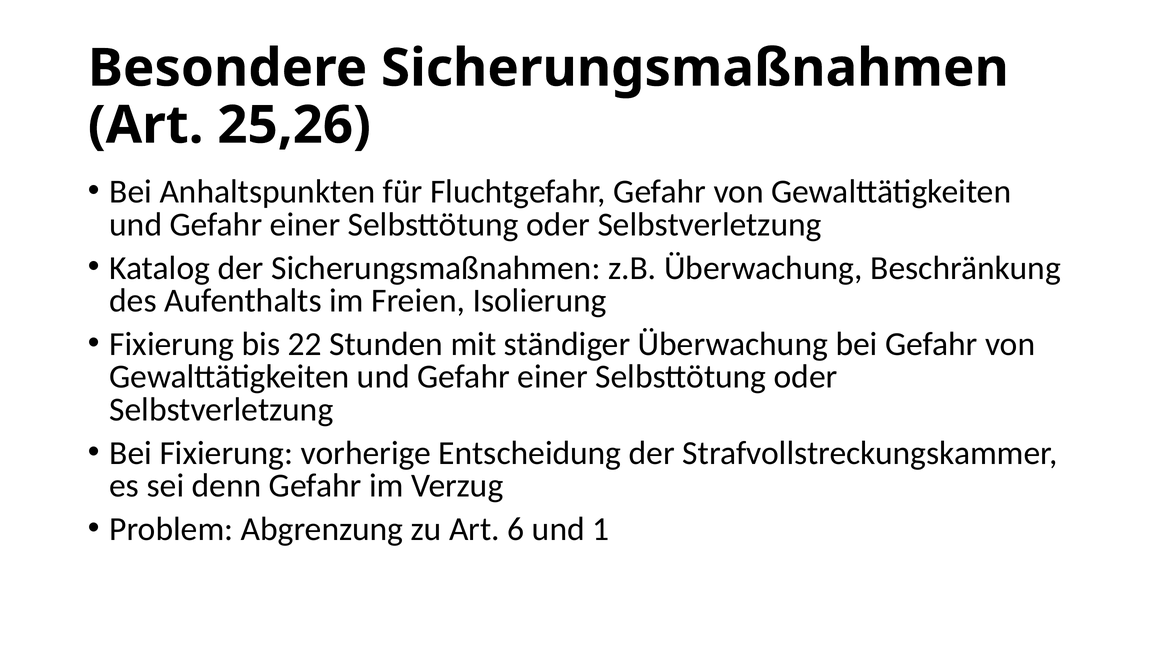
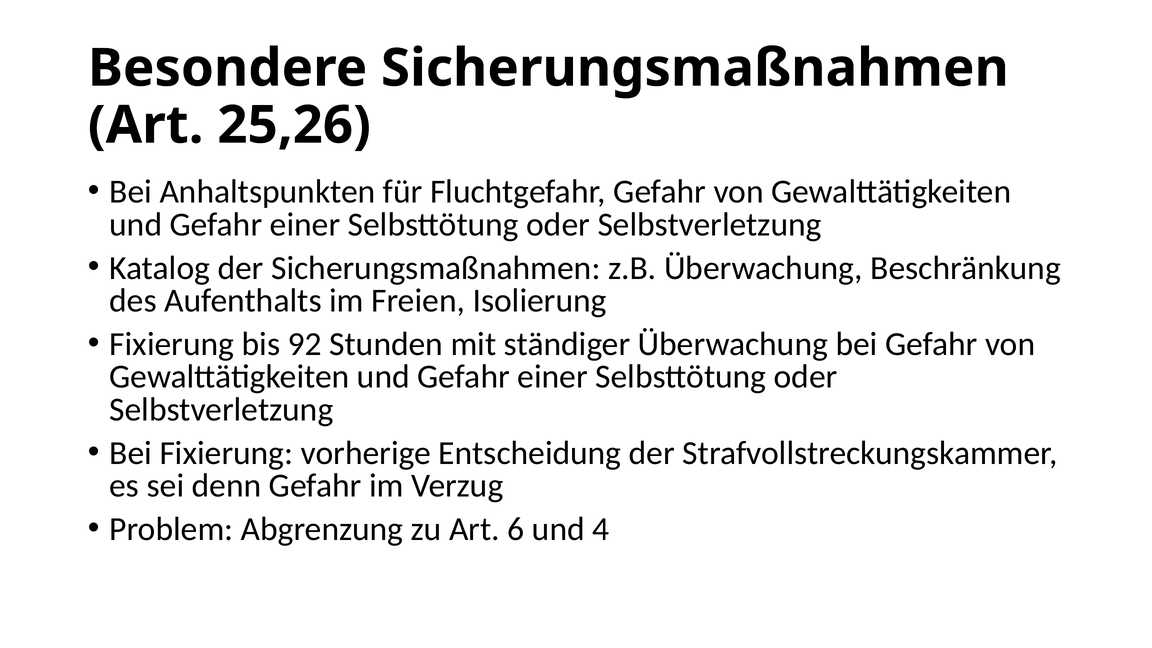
22: 22 -> 92
1: 1 -> 4
